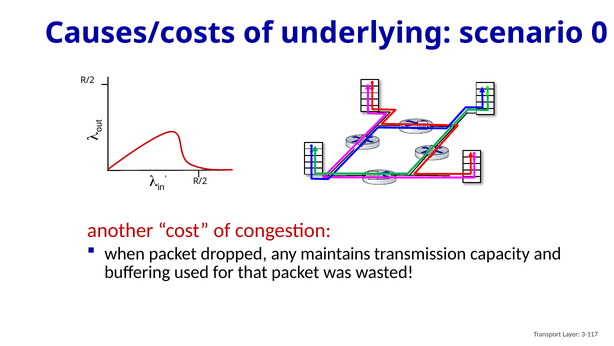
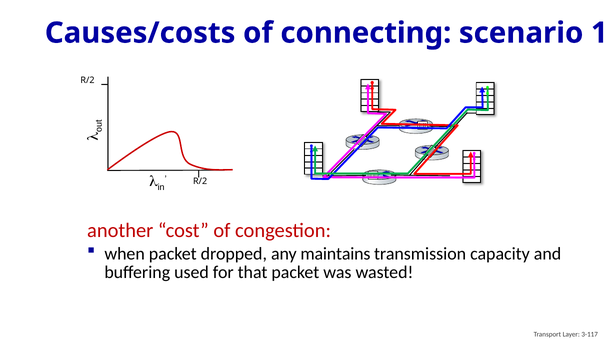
underlying: underlying -> connecting
0: 0 -> 1
